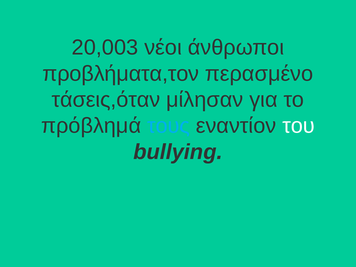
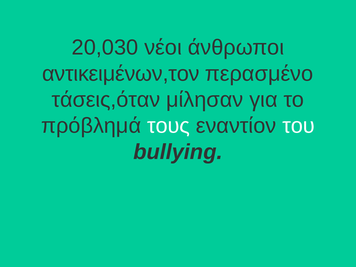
20,003: 20,003 -> 20,030
προβλήματα,τον: προβλήματα,τον -> αντικειμένων,τον
τους colour: light blue -> white
